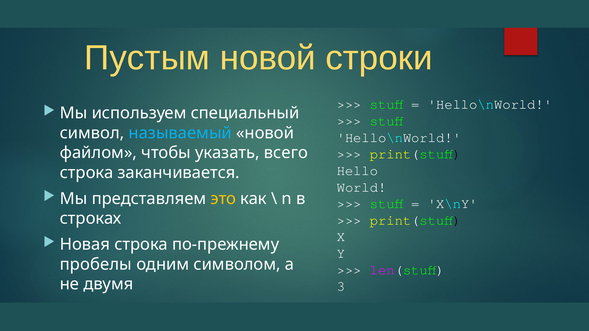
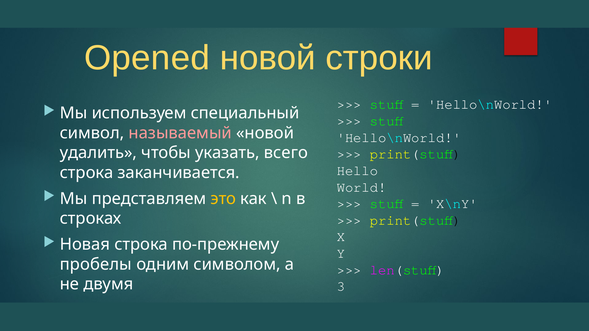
Пустым: Пустым -> Opened
называемый colour: light blue -> pink
файлом: файлом -> удалить
